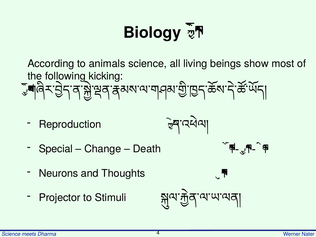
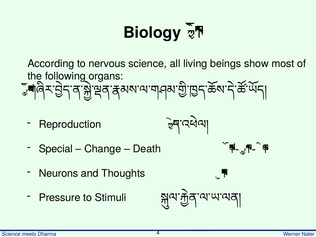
animals: animals -> nervous
kicking: kicking -> organs
Projector: Projector -> Pressure
